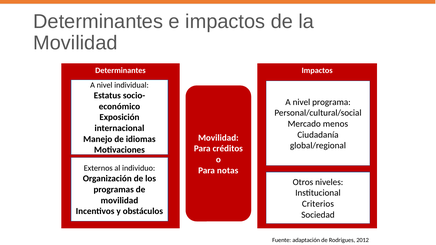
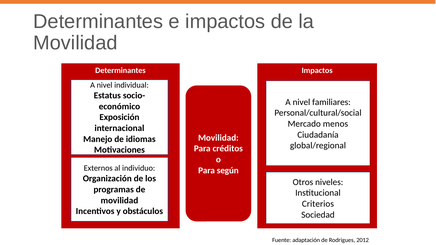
programa: programa -> familiares
notas: notas -> según
